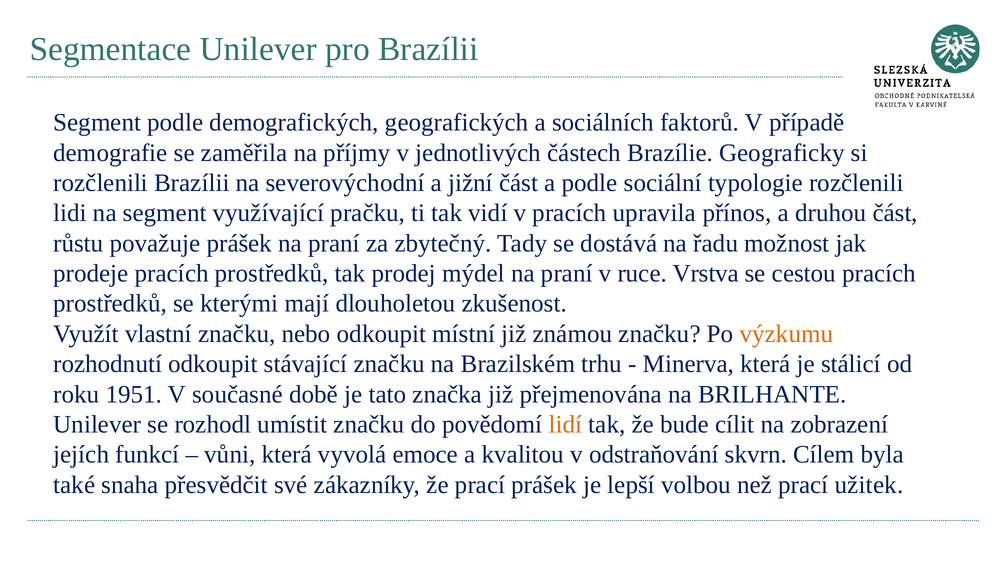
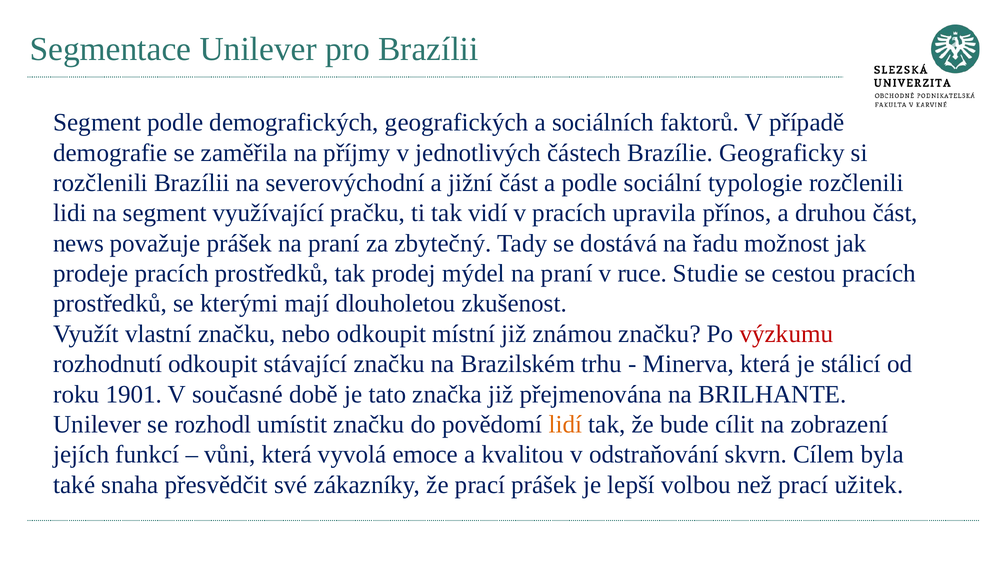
růstu: růstu -> news
Vrstva: Vrstva -> Studie
výzkumu colour: orange -> red
1951: 1951 -> 1901
